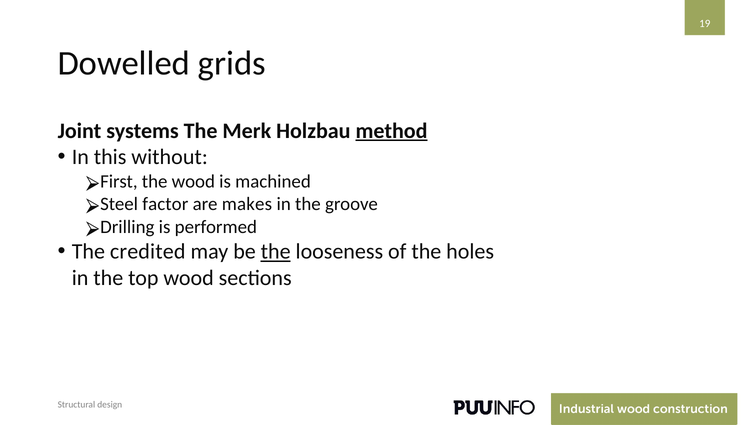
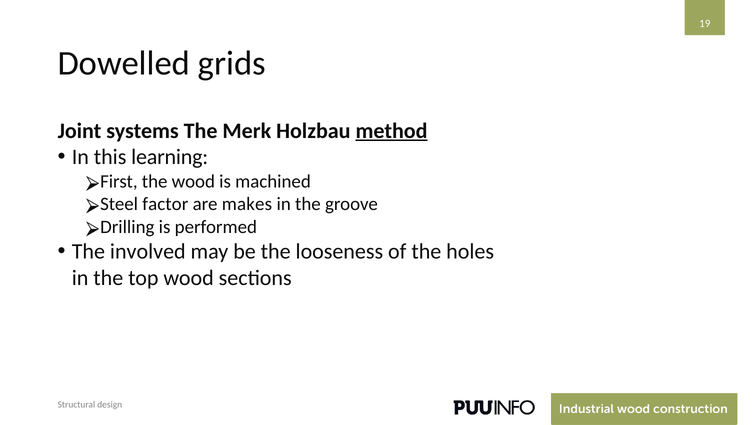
without: without -> learning
credited: credited -> involved
the at (276, 252) underline: present -> none
